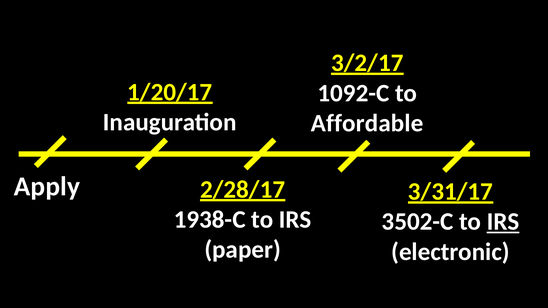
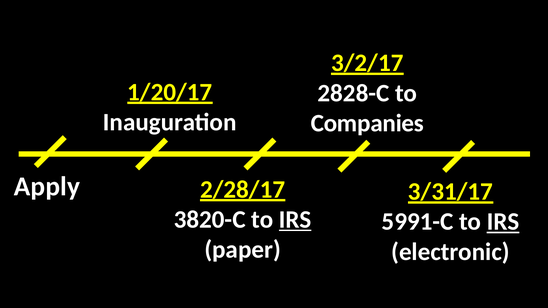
1092-C: 1092-C -> 2828-C
Affordable: Affordable -> Companies
1938-C: 1938-C -> 3820-C
IRS at (295, 220) underline: none -> present
3502-C: 3502-C -> 5991-C
